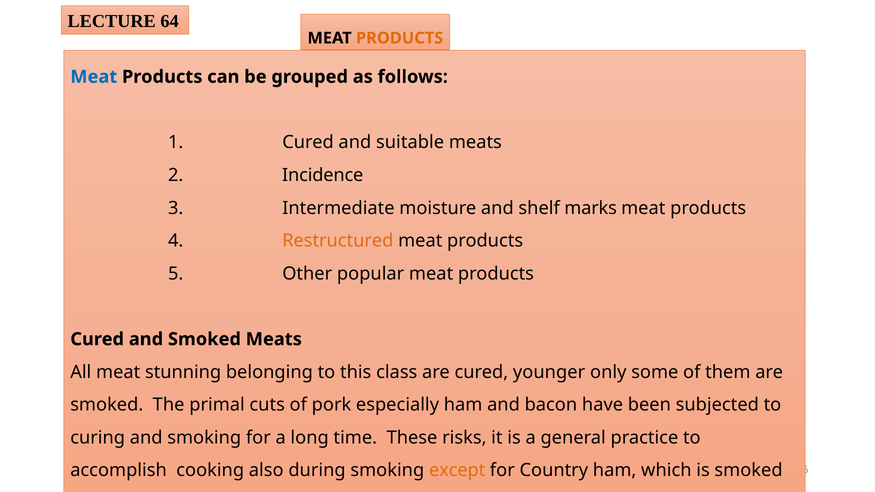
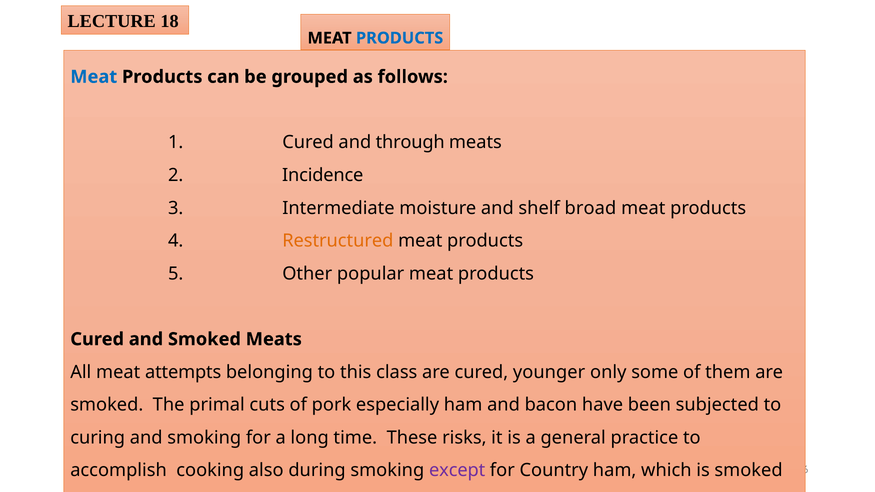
64: 64 -> 18
PRODUCTS at (400, 38) colour: orange -> blue
suitable: suitable -> through
marks: marks -> broad
stunning: stunning -> attempts
except colour: orange -> purple
